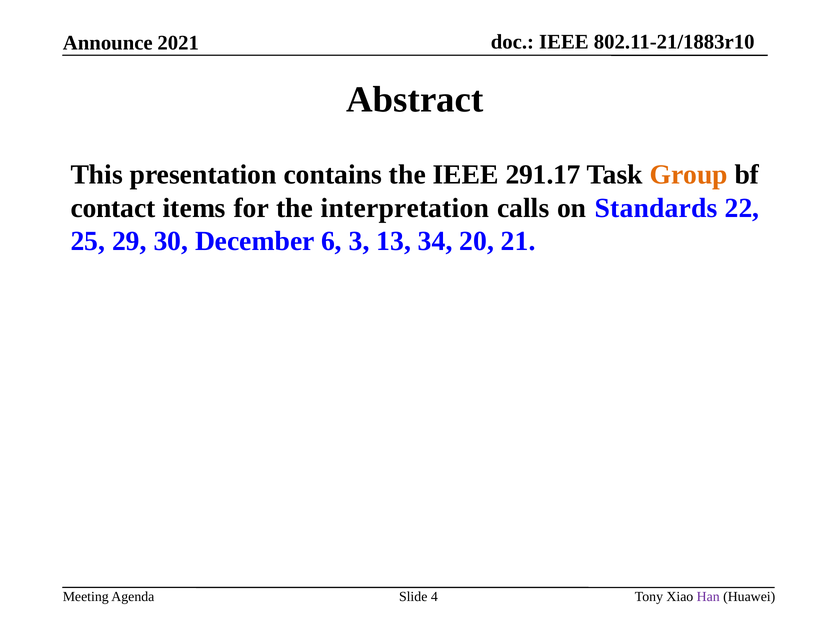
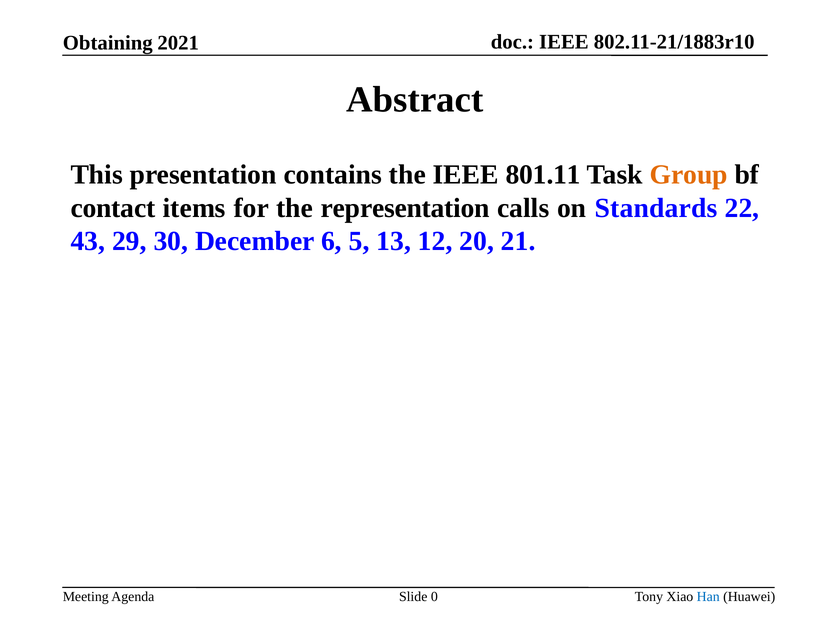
Announce: Announce -> Obtaining
291.17: 291.17 -> 801.11
interpretation: interpretation -> representation
25: 25 -> 43
3: 3 -> 5
34: 34 -> 12
4: 4 -> 0
Han colour: purple -> blue
